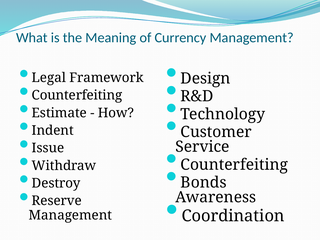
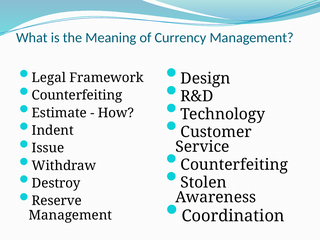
Bonds: Bonds -> Stolen
